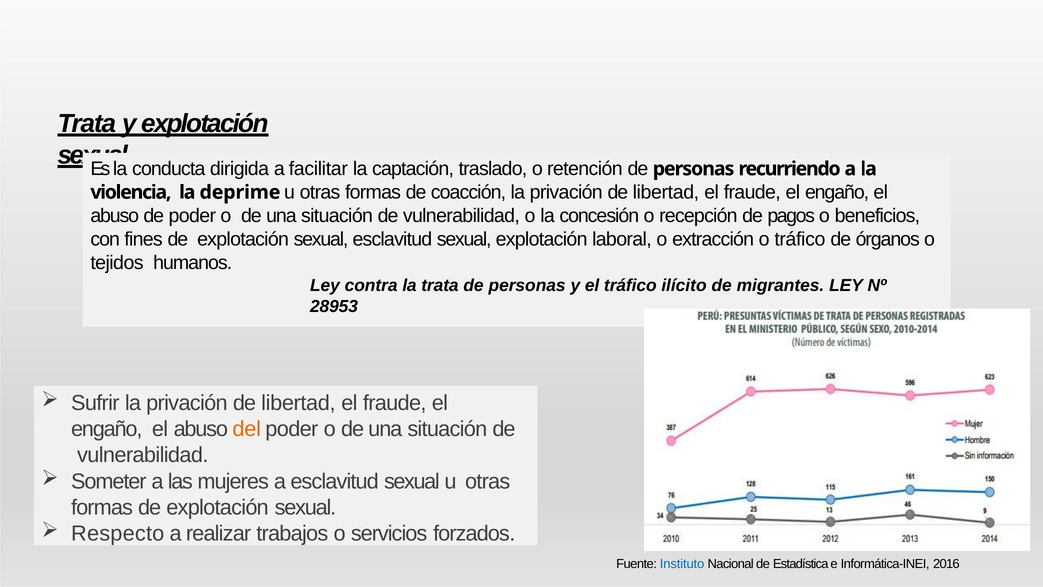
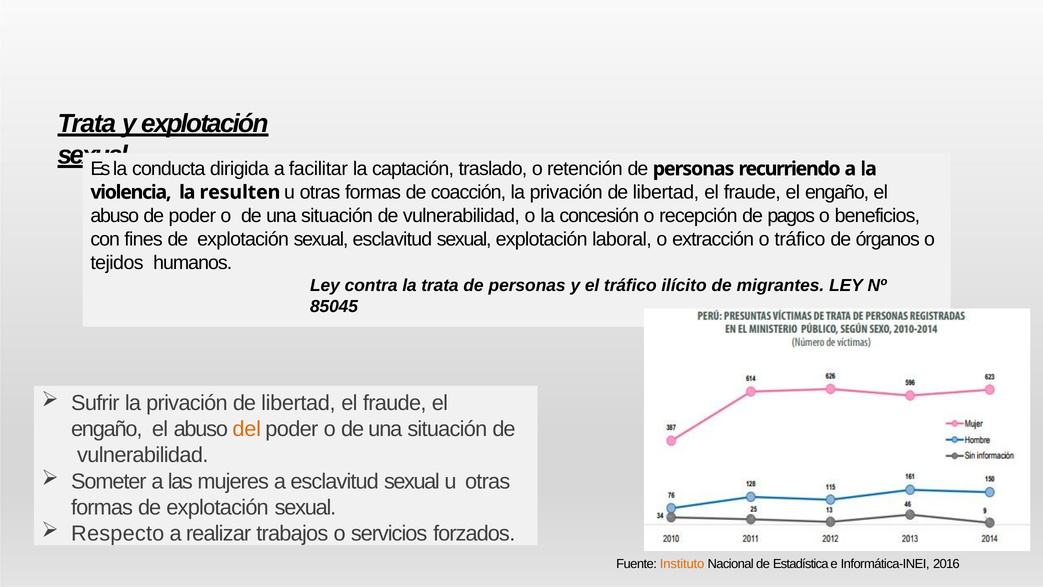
deprime: deprime -> resulten
28953: 28953 -> 85045
Instituto colour: blue -> orange
